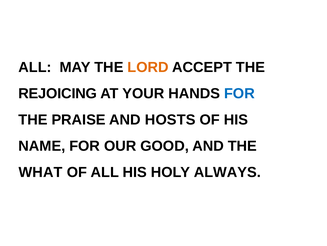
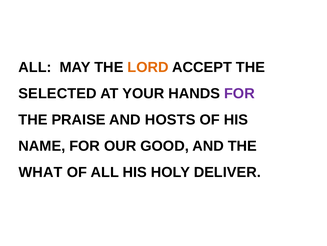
REJOICING: REJOICING -> SELECTED
FOR at (239, 93) colour: blue -> purple
ALWAYS: ALWAYS -> DELIVER
